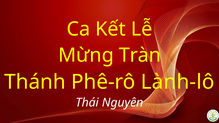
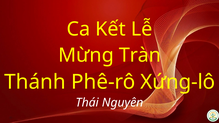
Lành-lô: Lành-lô -> Xứng-lô
